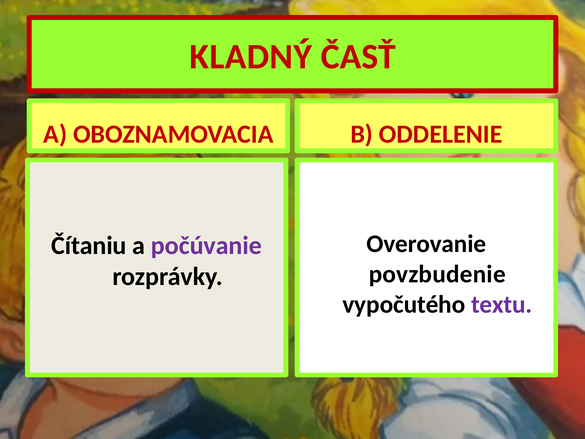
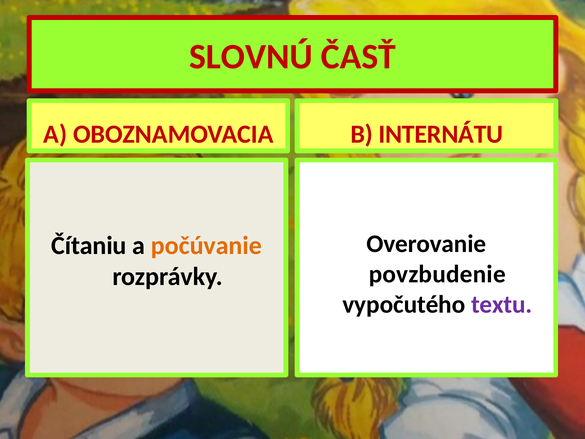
KLADNÝ: KLADNÝ -> SLOVNÚ
ODDELENIE: ODDELENIE -> INTERNÁTU
počúvanie colour: purple -> orange
